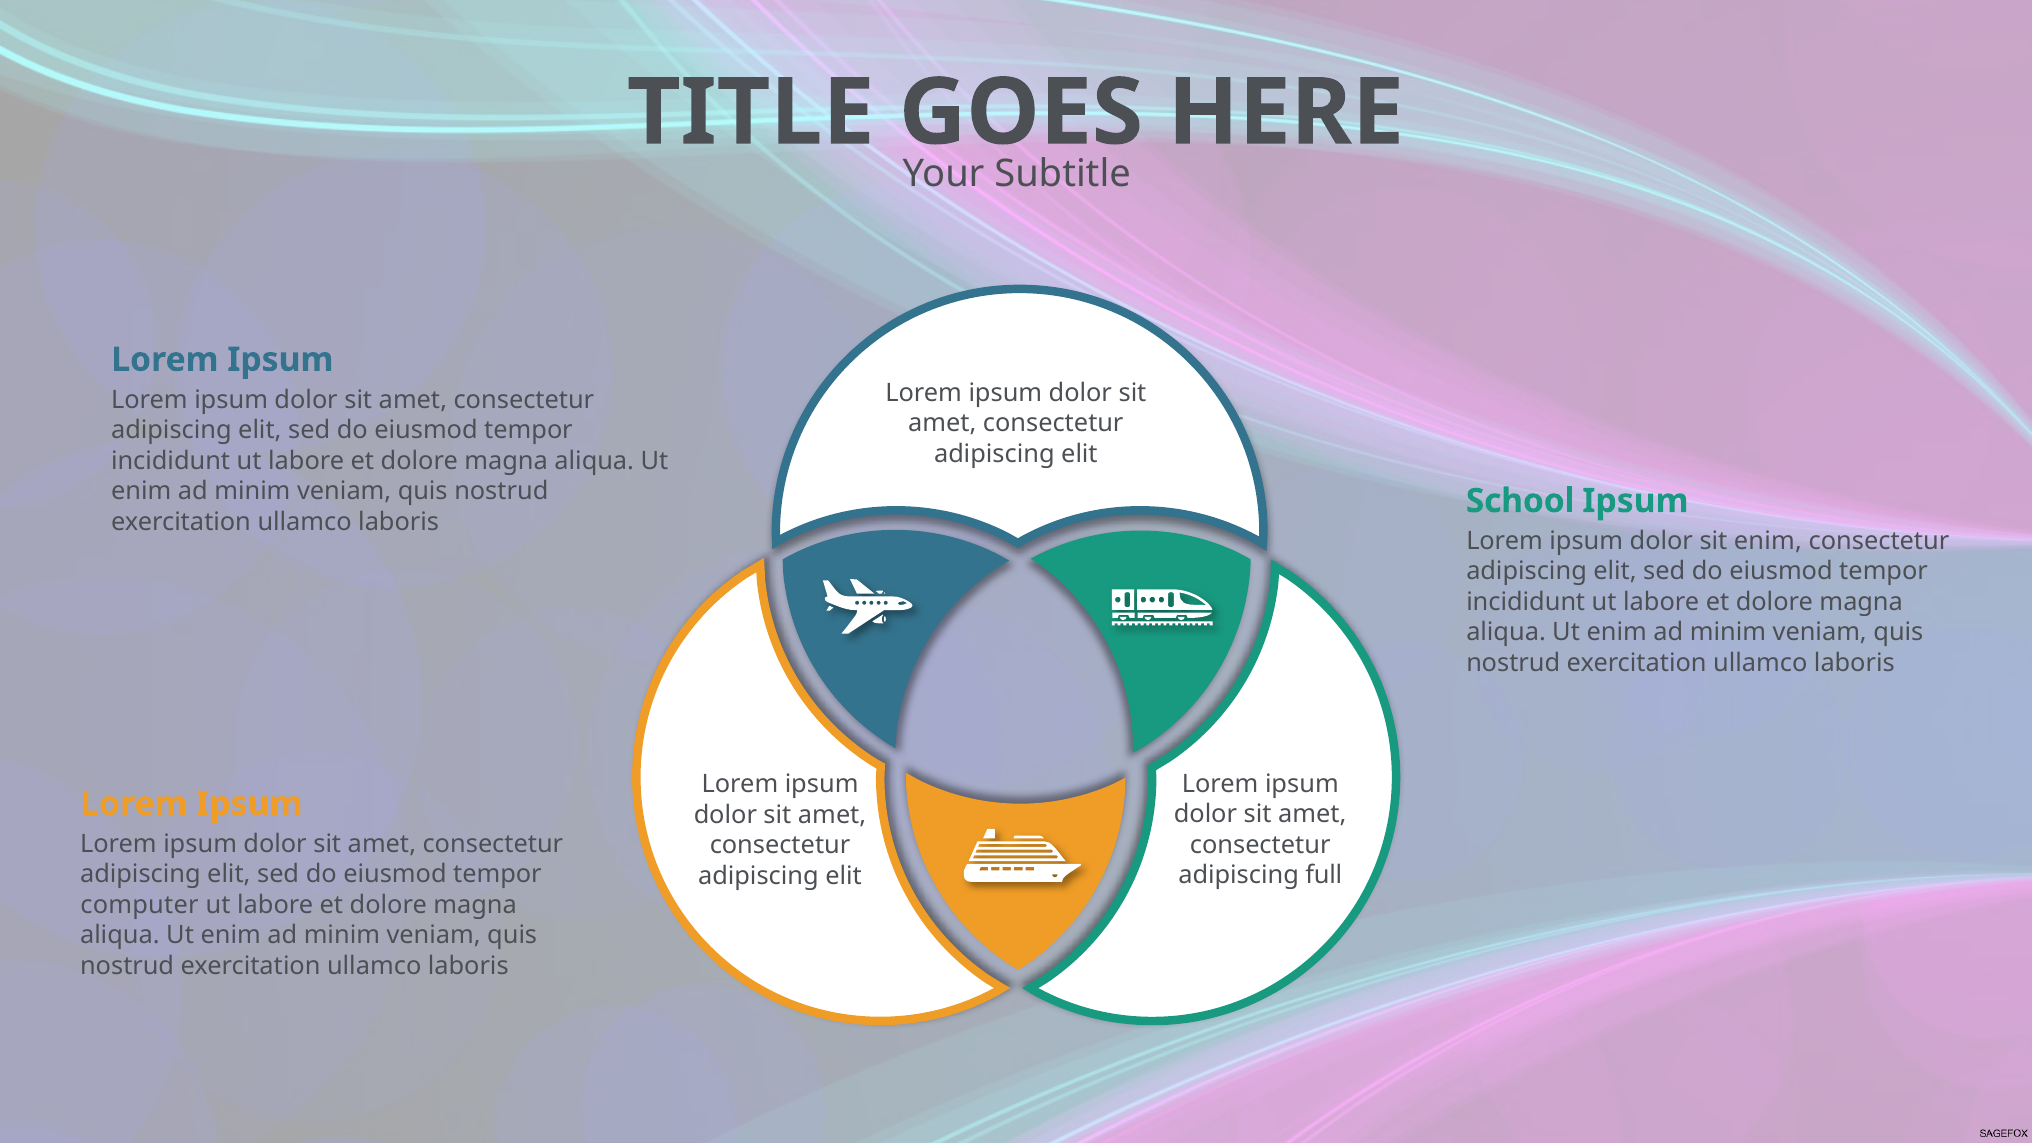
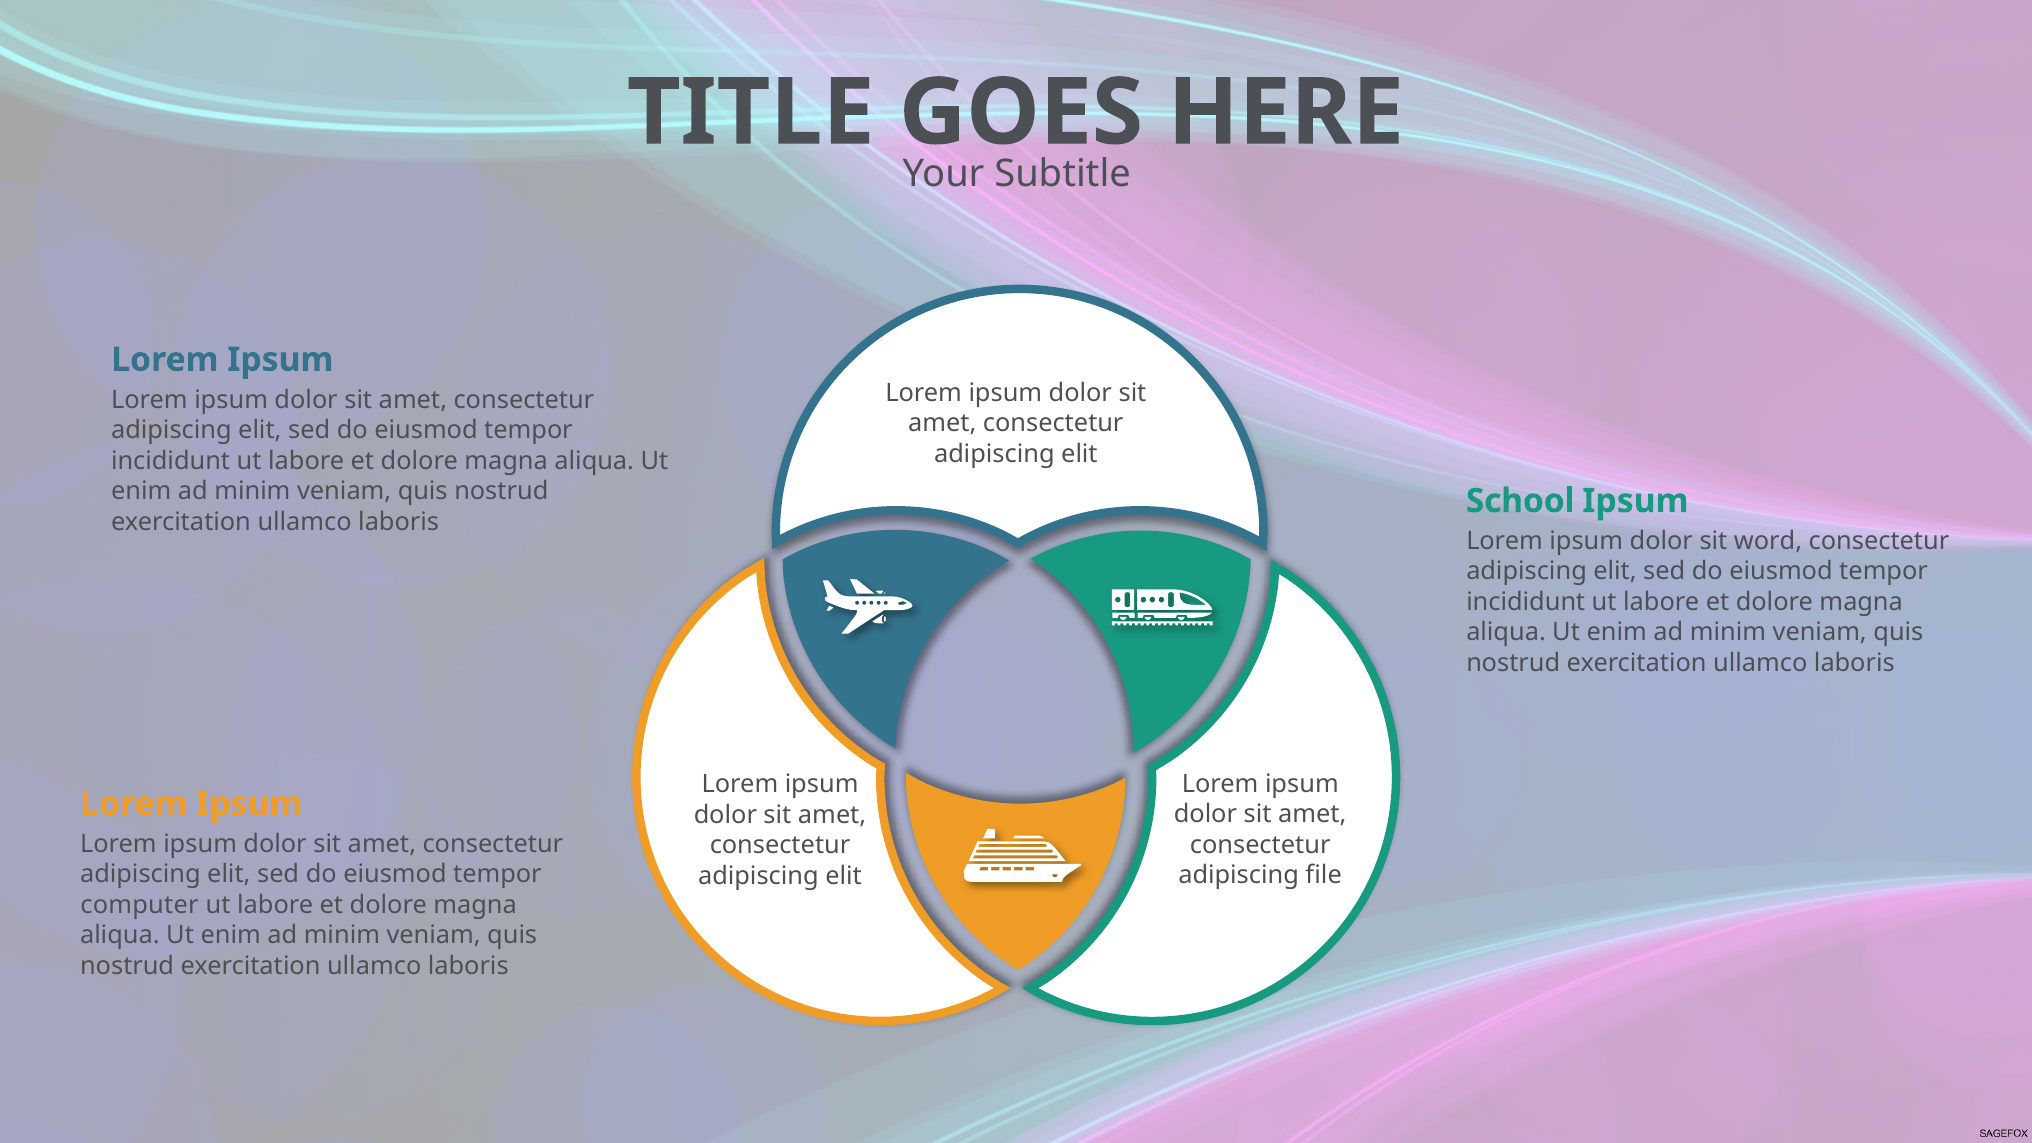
sit enim: enim -> word
full: full -> file
